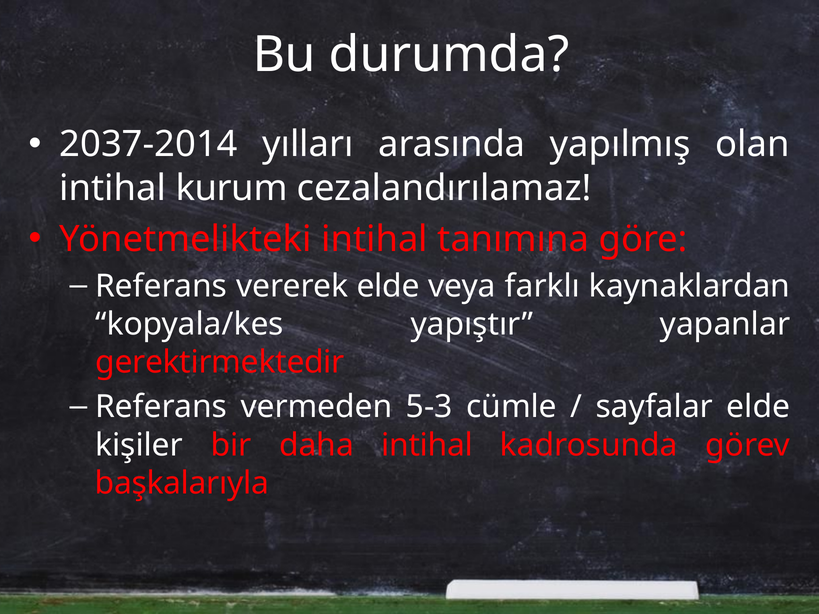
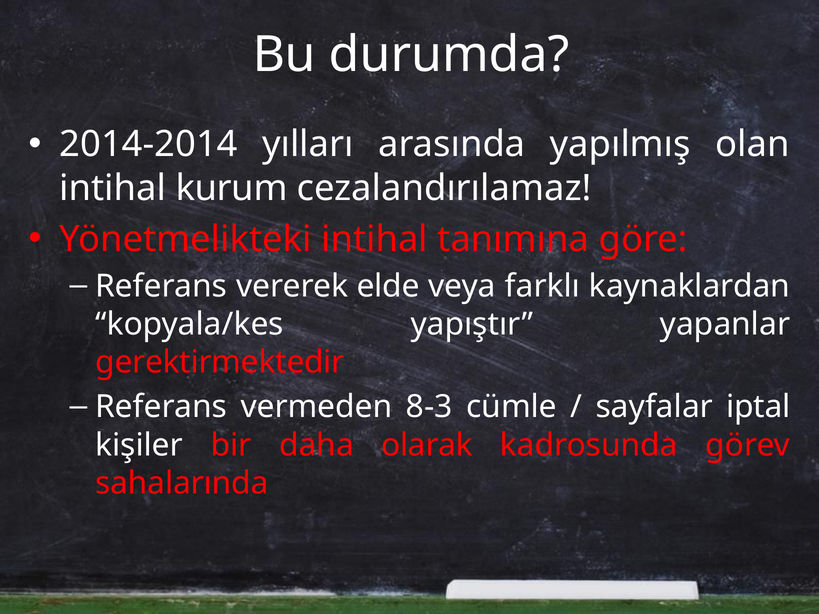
2037-2014: 2037-2014 -> 2014-2014
5-3: 5-3 -> 8-3
sayfalar elde: elde -> iptal
daha intihal: intihal -> olarak
başkalarıyla: başkalarıyla -> sahalarında
